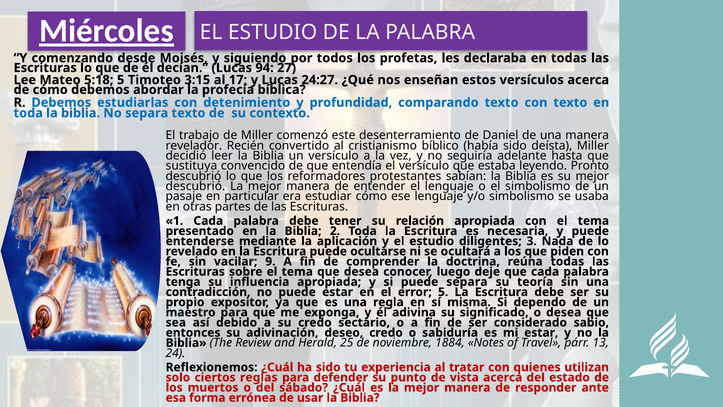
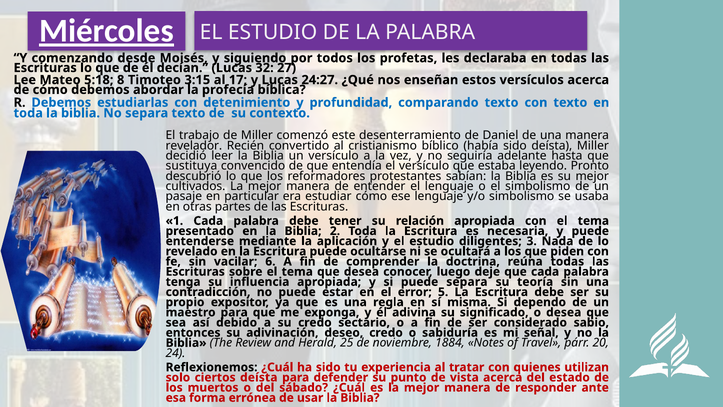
94: 94 -> 32
5:18 5: 5 -> 8
descubrió at (195, 186): descubrió -> cultivados
9: 9 -> 6
mi estar: estar -> señal
13: 13 -> 20
ciertos reglas: reglas -> deísta
